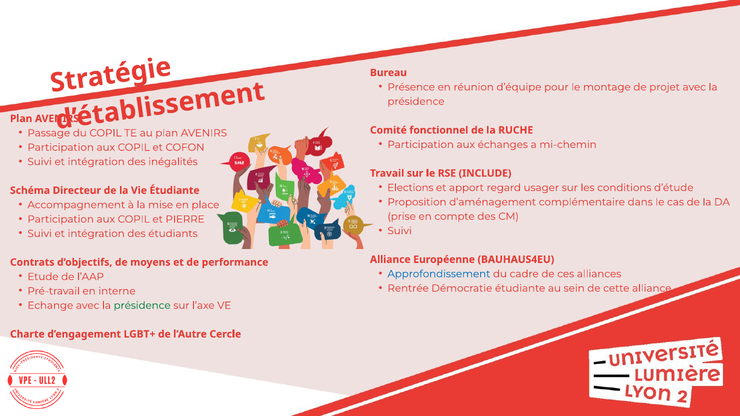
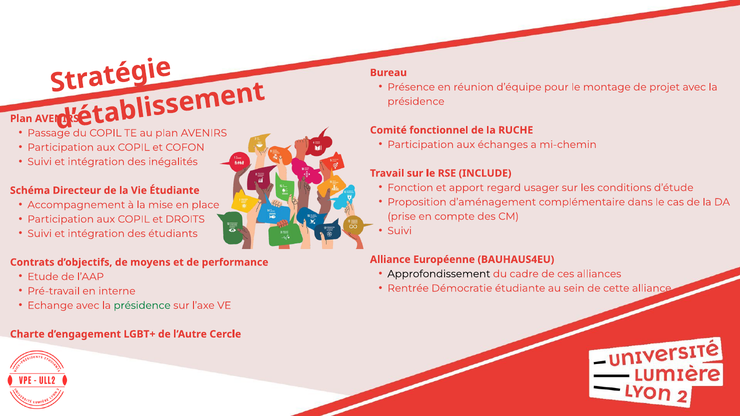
Elections: Elections -> Fonction
PIERRE: PIERRE -> DROITS
Approfondissement colour: blue -> black
